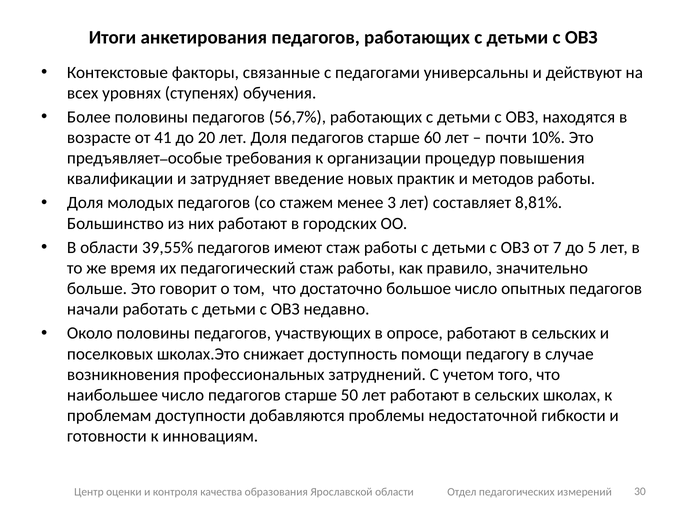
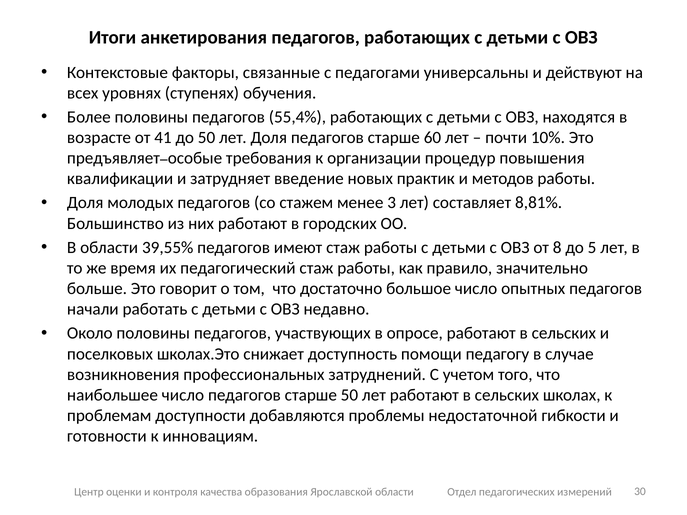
56,7%: 56,7% -> 55,4%
до 20: 20 -> 50
7: 7 -> 8
